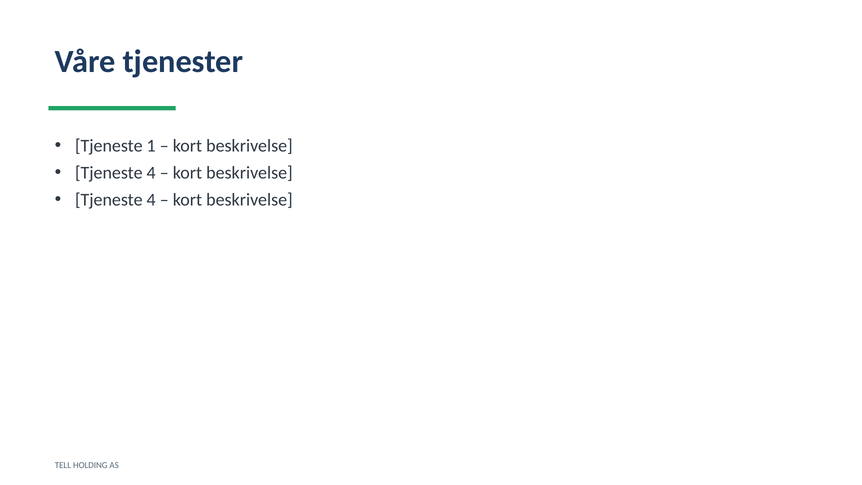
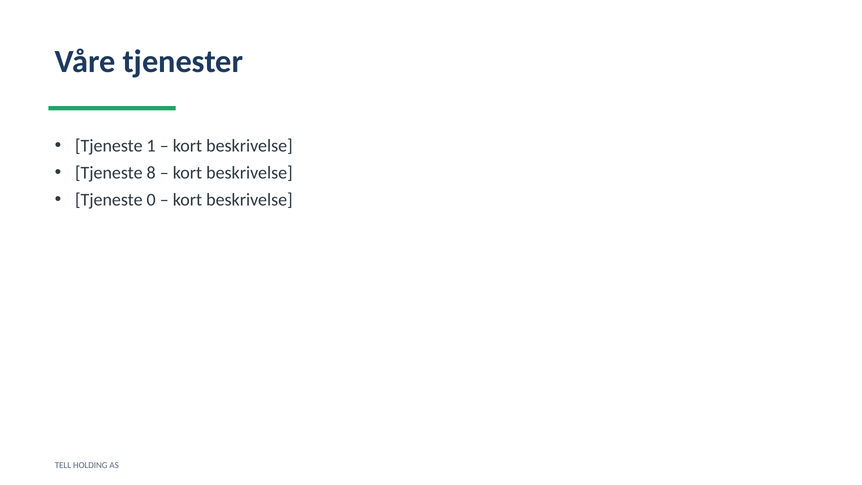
4 at (151, 173): 4 -> 8
4 at (151, 200): 4 -> 0
